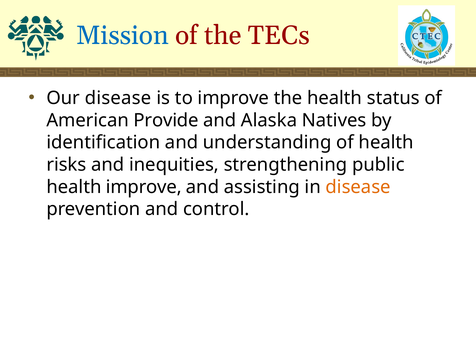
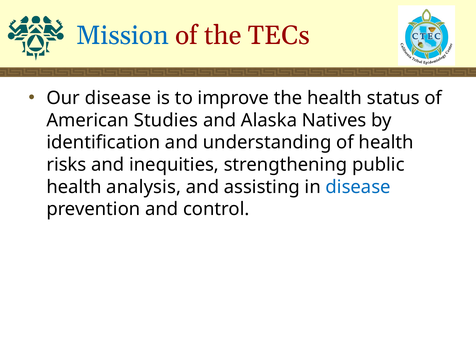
Provide: Provide -> Studies
health improve: improve -> analysis
disease at (358, 187) colour: orange -> blue
